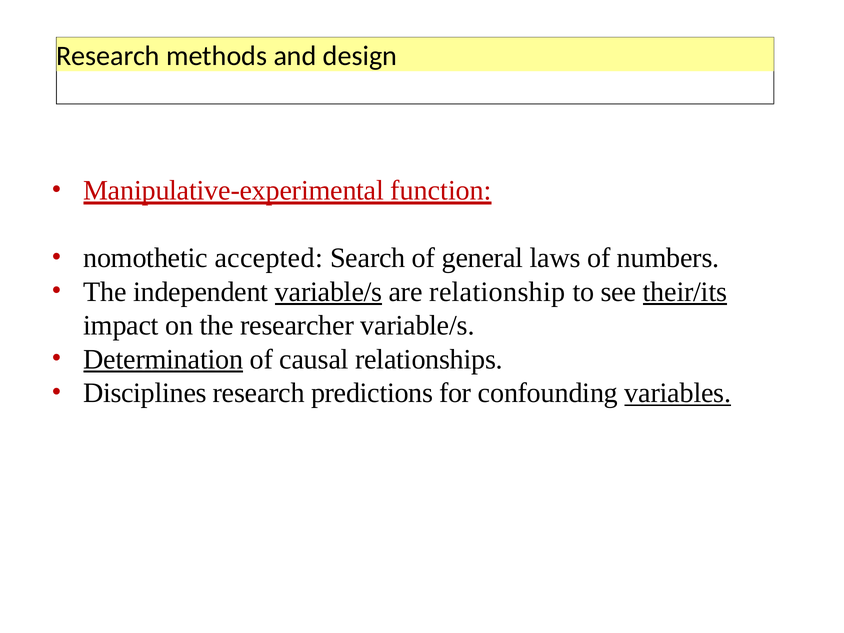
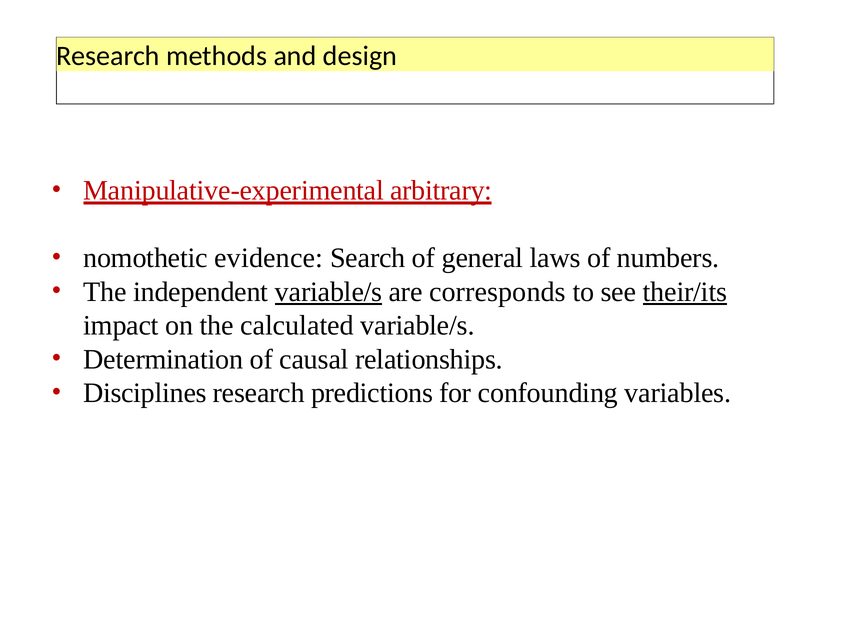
function: function -> arbitrary
accepted: accepted -> evidence
relationship: relationship -> corresponds
researcher: researcher -> calculated
Determination underline: present -> none
variables underline: present -> none
